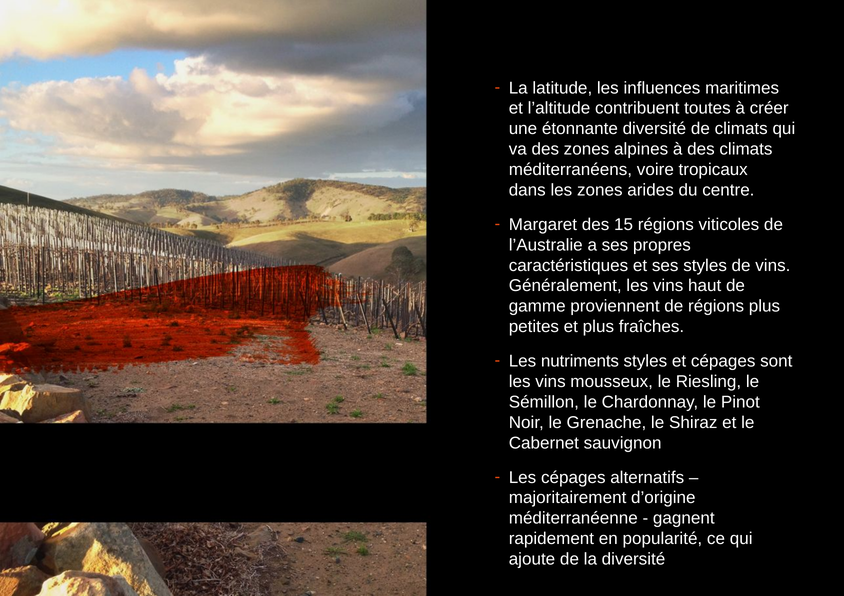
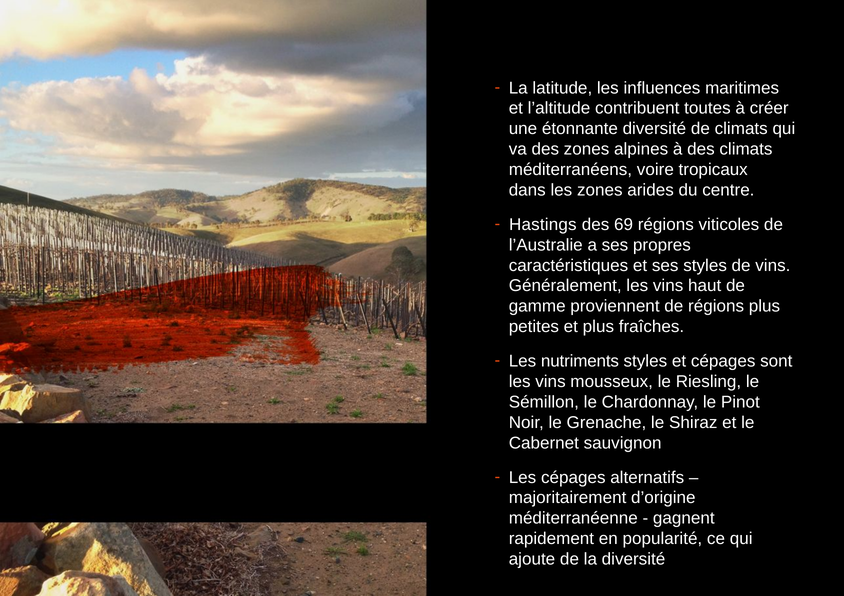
Margaret: Margaret -> Hastings
15: 15 -> 69
